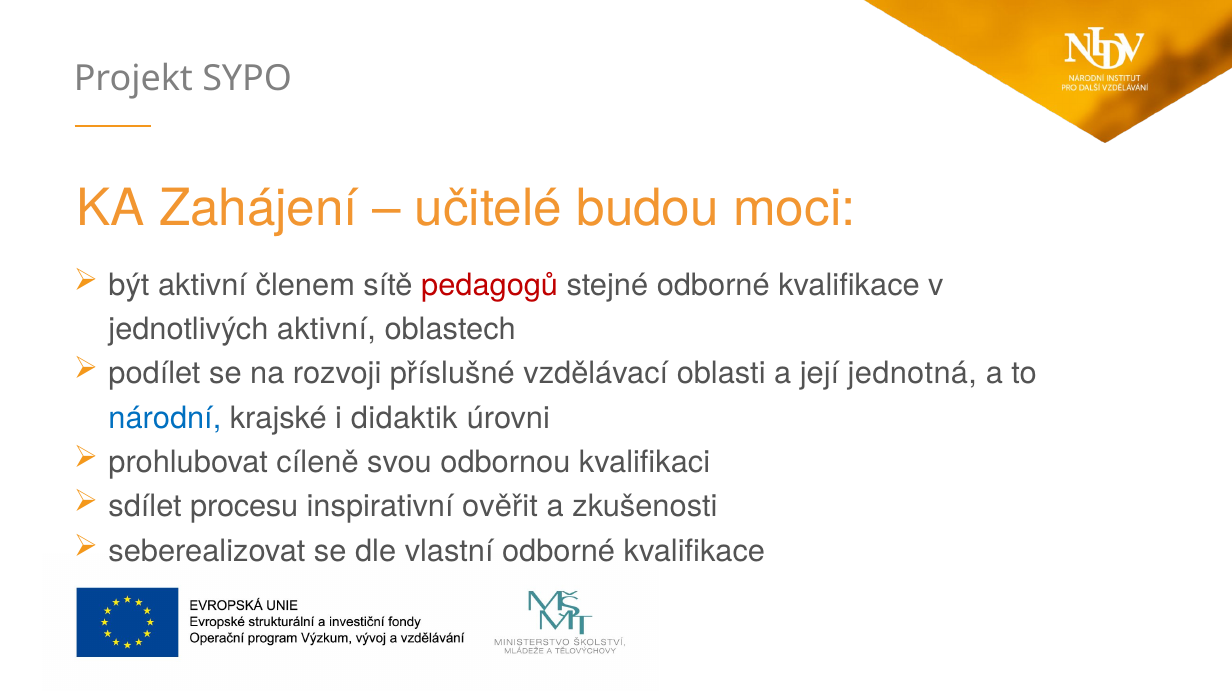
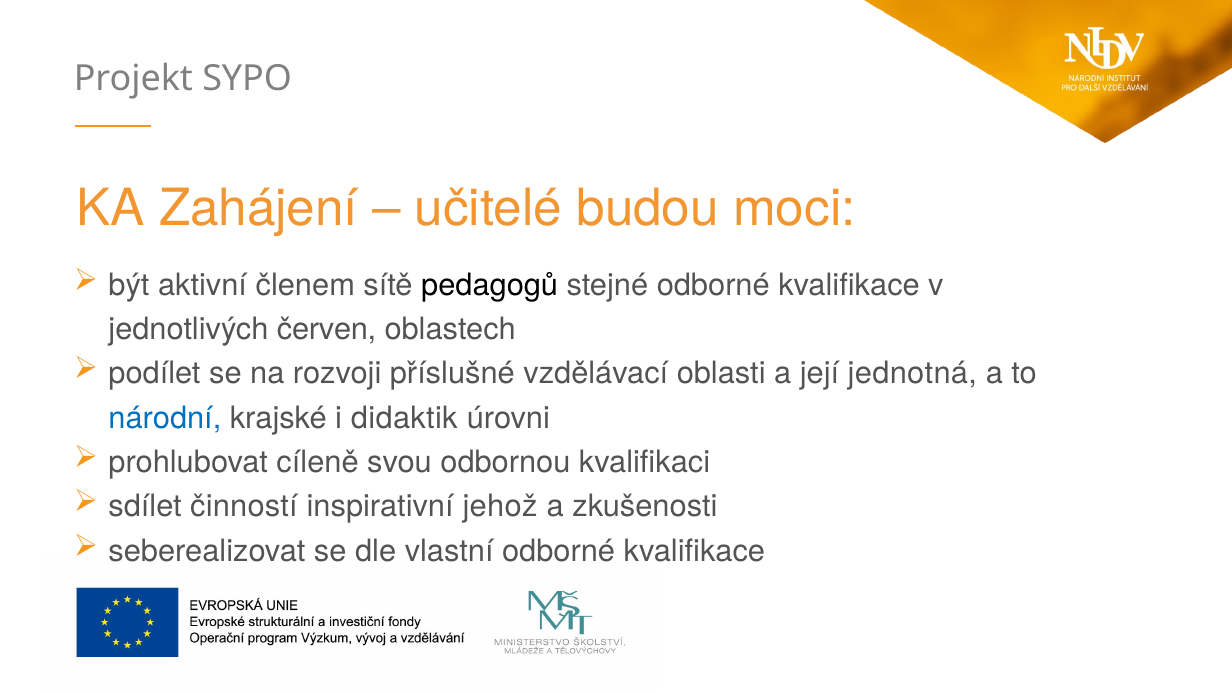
pedagogů colour: red -> black
jednotlivých aktivní: aktivní -> červen
procesu: procesu -> činností
ověřit: ověřit -> jehož
